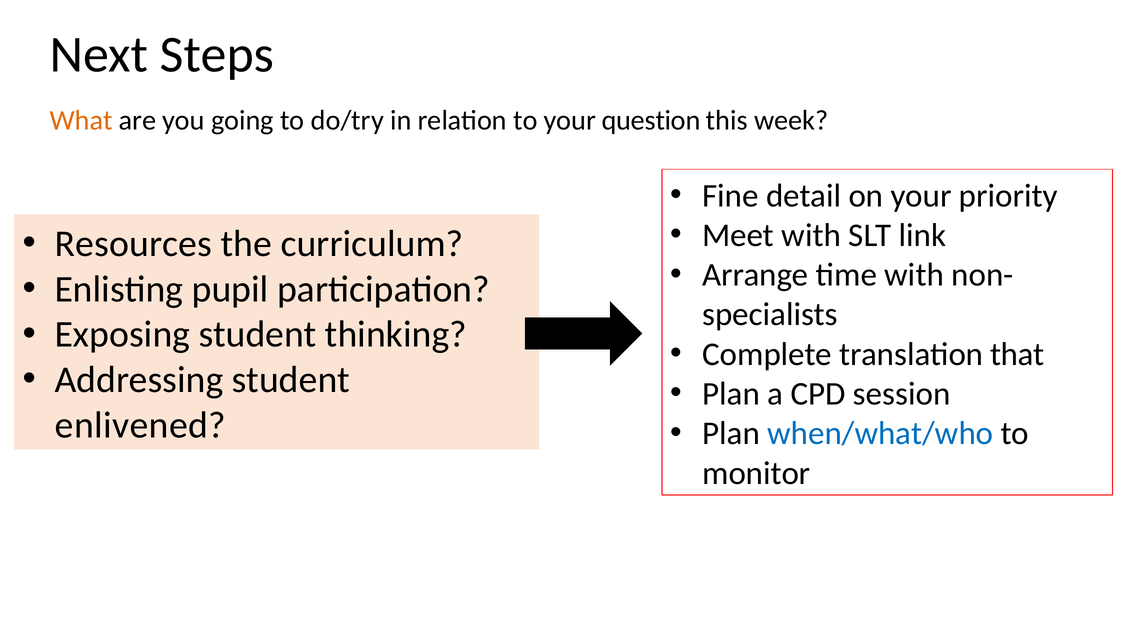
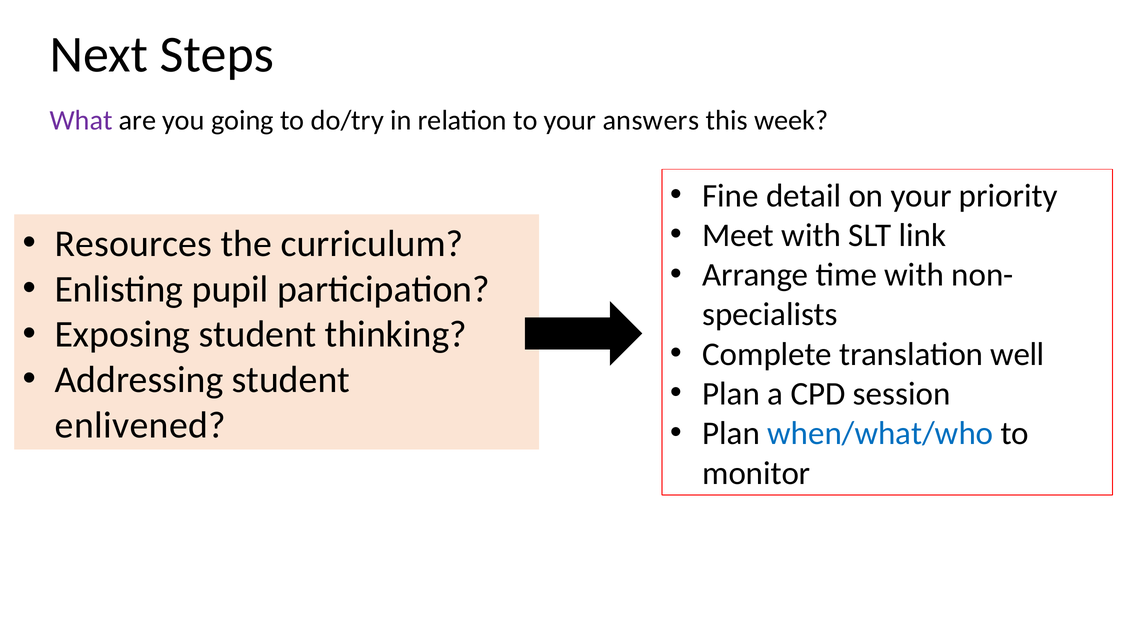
What colour: orange -> purple
question: question -> answers
that: that -> well
